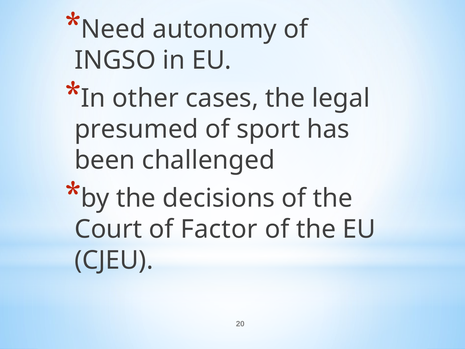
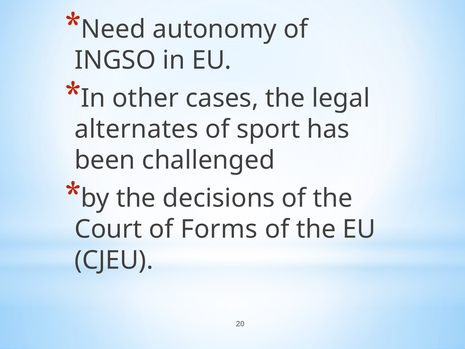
presumed: presumed -> alternates
Factor: Factor -> Forms
